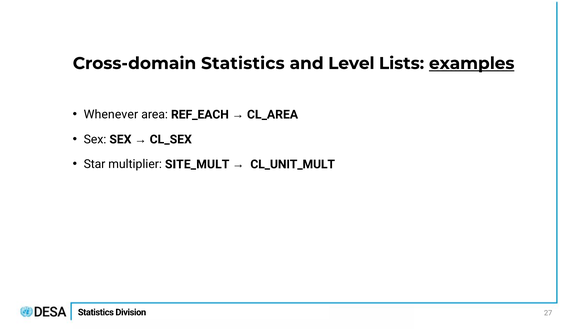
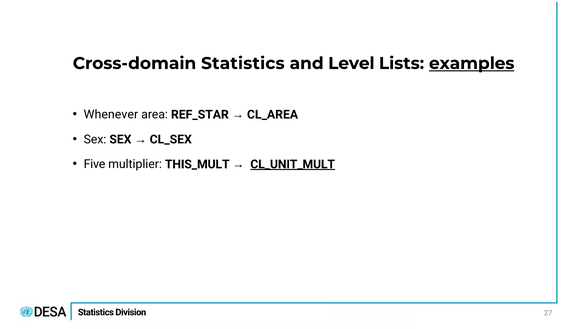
REF_EACH: REF_EACH -> REF_STAR
Star: Star -> Five
SITE_MULT: SITE_MULT -> THIS_MULT
CL_UNIT_MULT underline: none -> present
